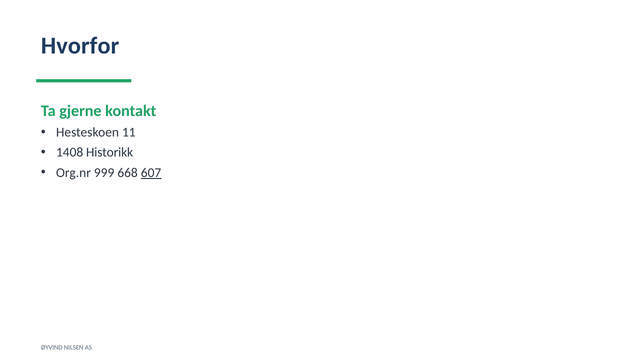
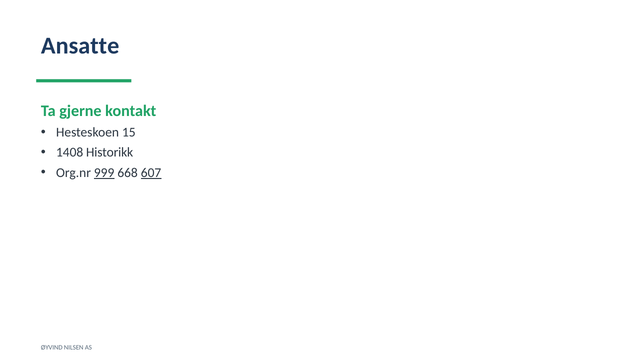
Hvorfor: Hvorfor -> Ansatte
11: 11 -> 15
999 underline: none -> present
